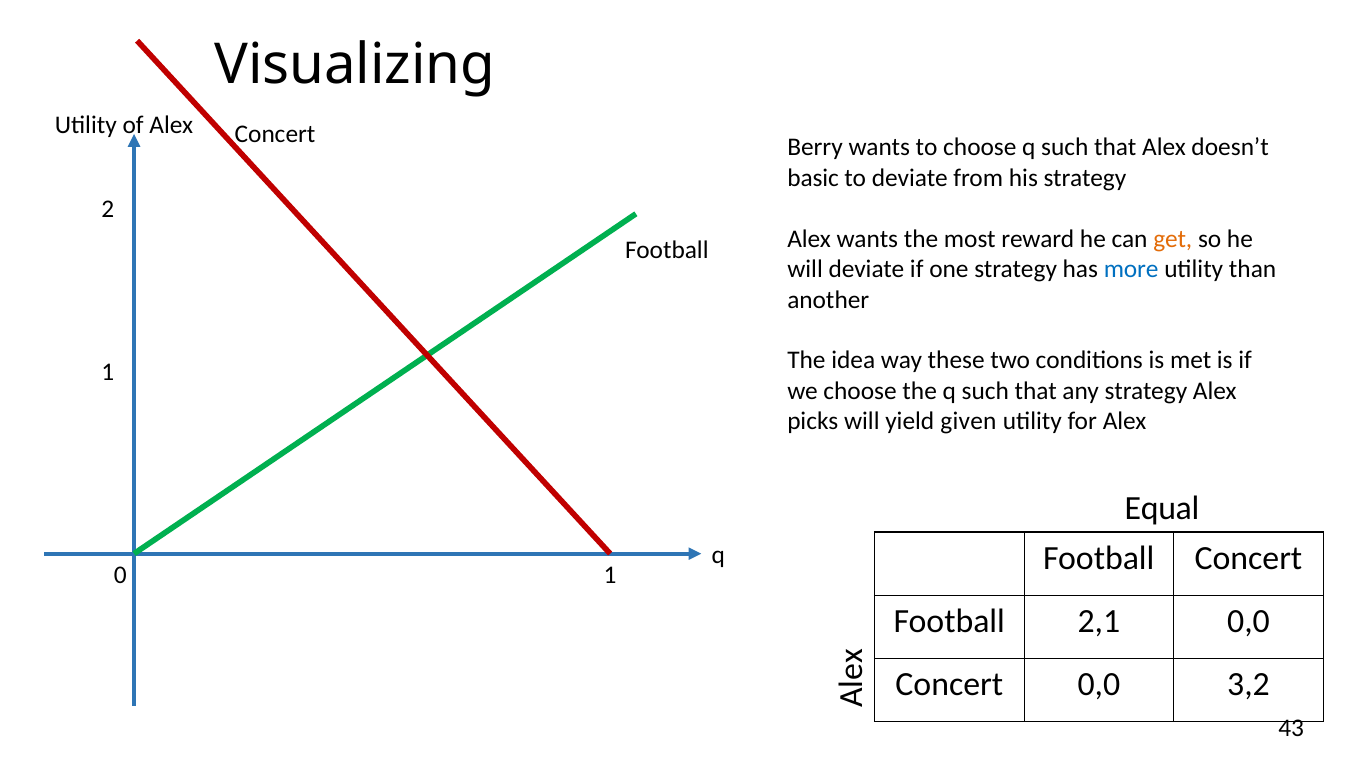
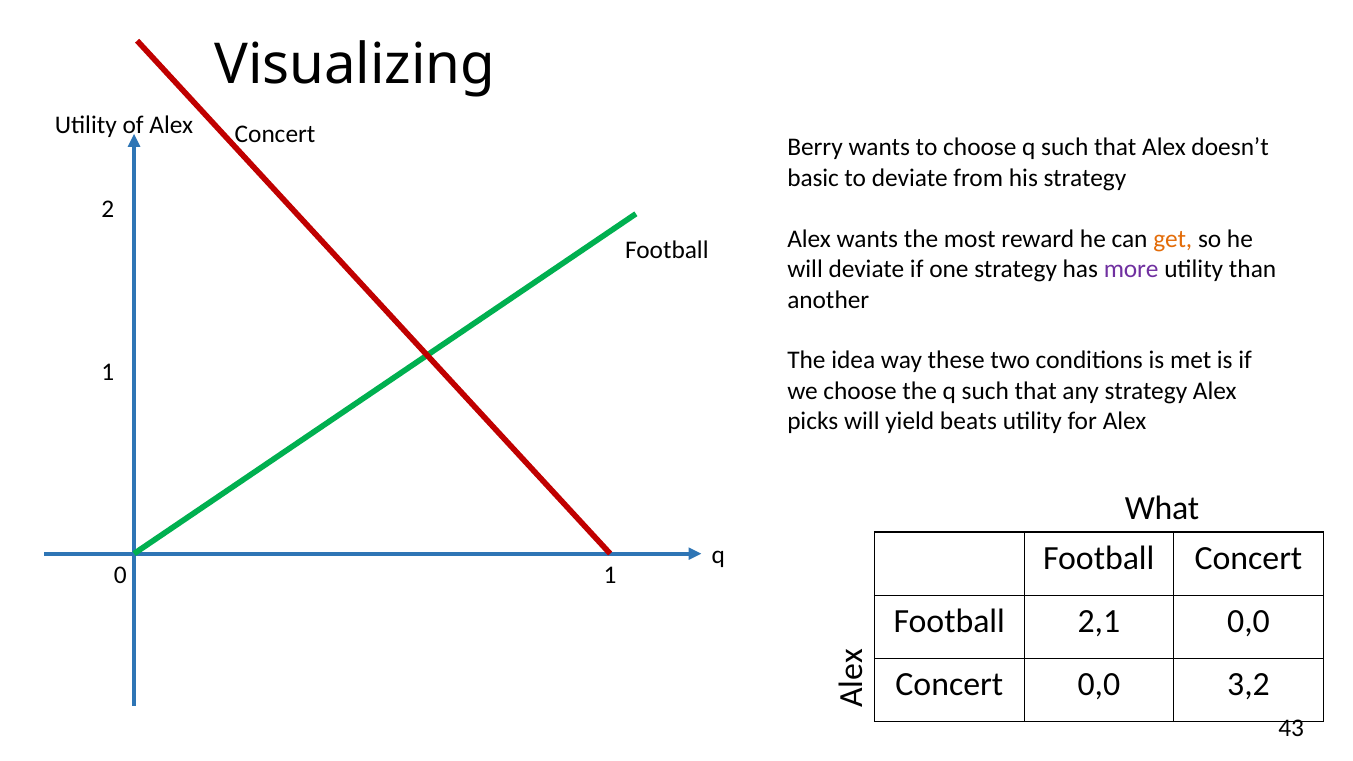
more colour: blue -> purple
given: given -> beats
Equal: Equal -> What
